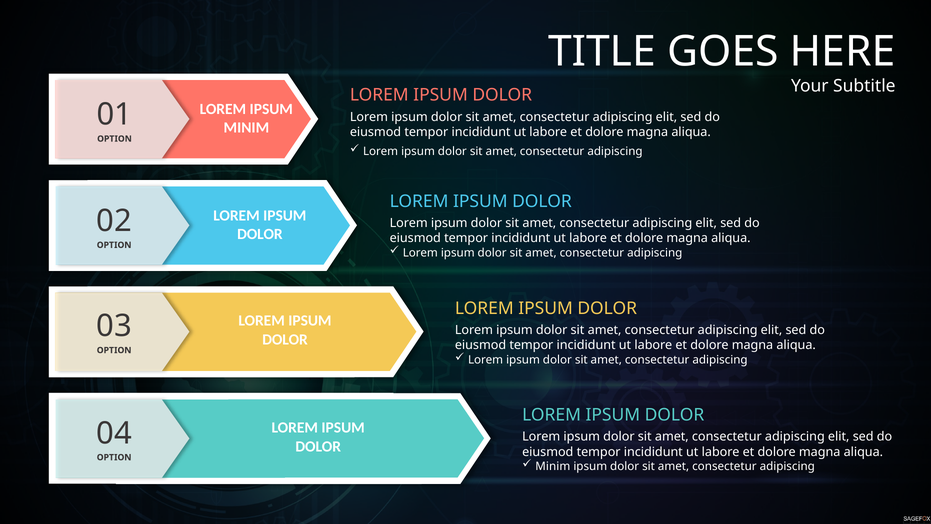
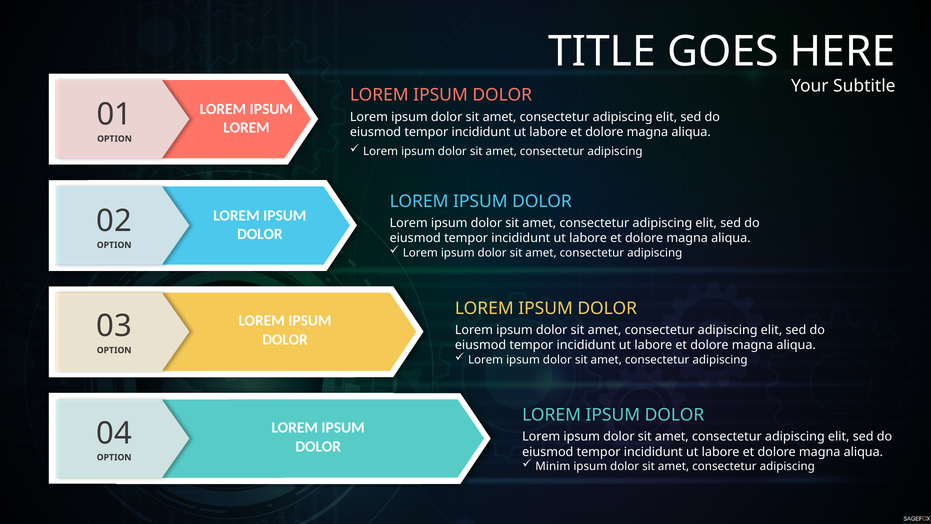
MINIM at (246, 128): MINIM -> LOREM
